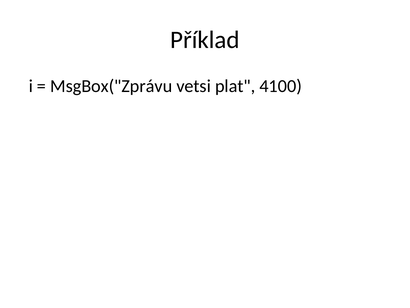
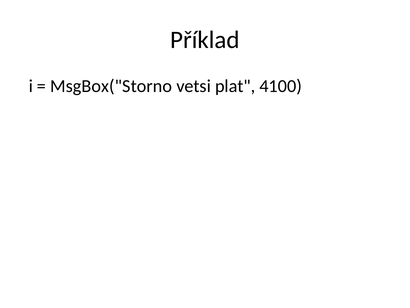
MsgBox("Zprávu: MsgBox("Zprávu -> MsgBox("Storno
